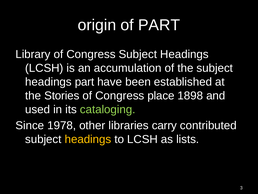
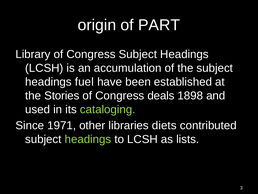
headings part: part -> fuel
place: place -> deals
1978: 1978 -> 1971
carry: carry -> diets
headings at (88, 139) colour: yellow -> light green
